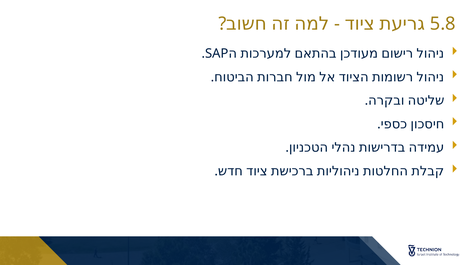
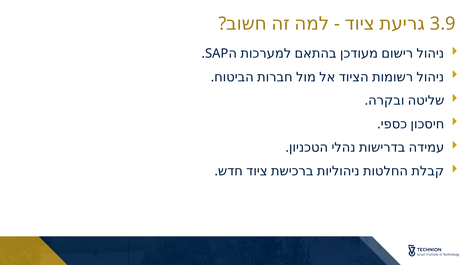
5.8: 5.8 -> 3.9
